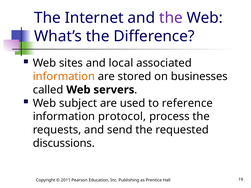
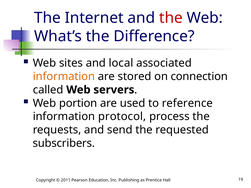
the at (171, 18) colour: purple -> red
businesses: businesses -> connection
subject: subject -> portion
discussions: discussions -> subscribers
